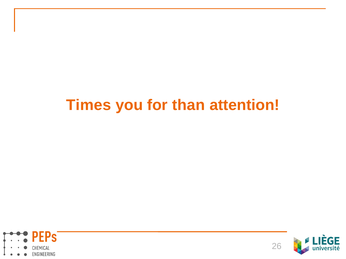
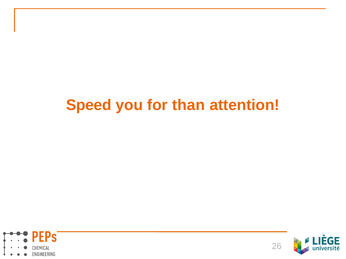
Times: Times -> Speed
